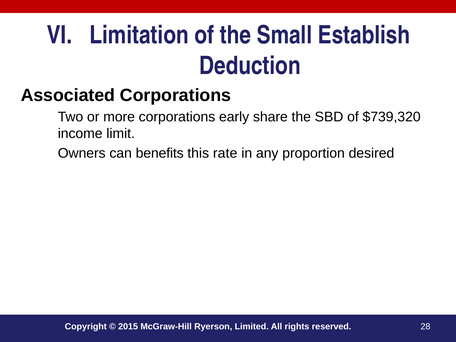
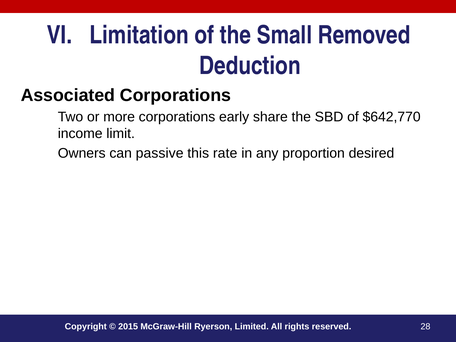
Establish: Establish -> Removed
$739,320: $739,320 -> $642,770
benefits: benefits -> passive
